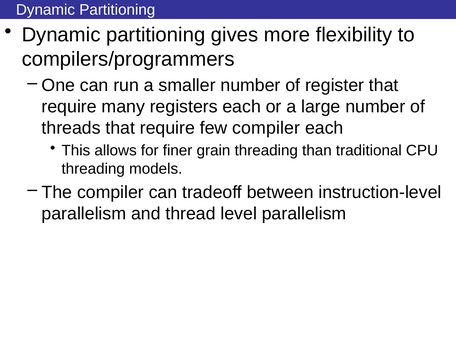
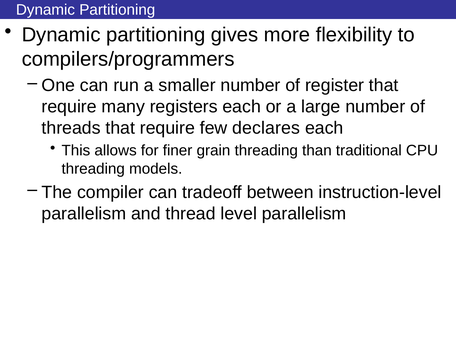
few compiler: compiler -> declares
